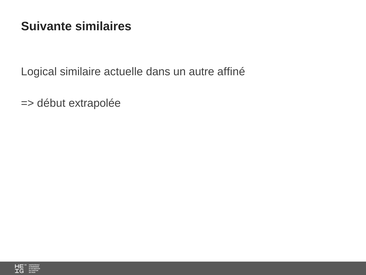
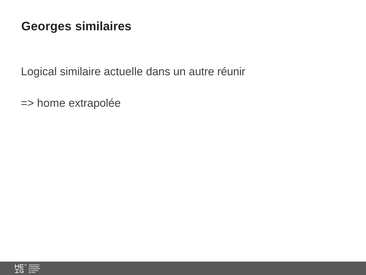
Suivante: Suivante -> Georges
affiné: affiné -> réunir
début: début -> home
